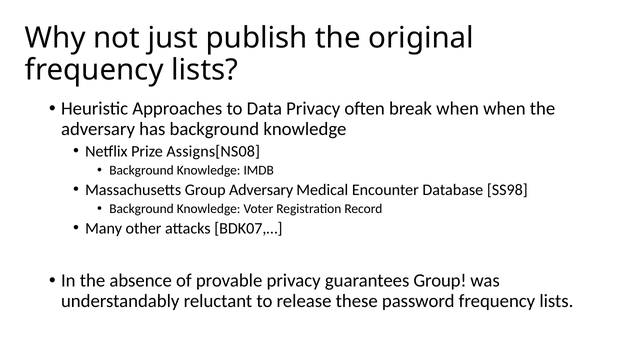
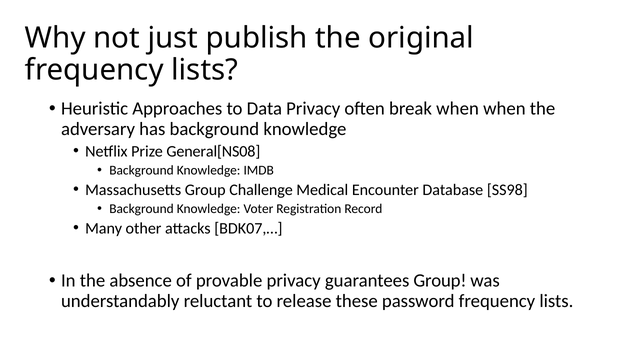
Assigns[NS08: Assigns[NS08 -> General[NS08
Group Adversary: Adversary -> Challenge
